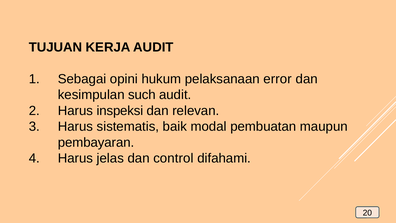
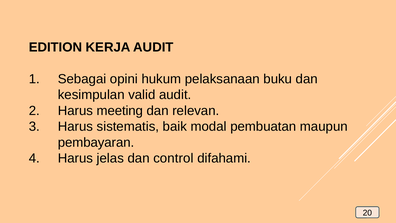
TUJUAN: TUJUAN -> EDITION
error: error -> buku
such: such -> valid
inspeksi: inspeksi -> meeting
